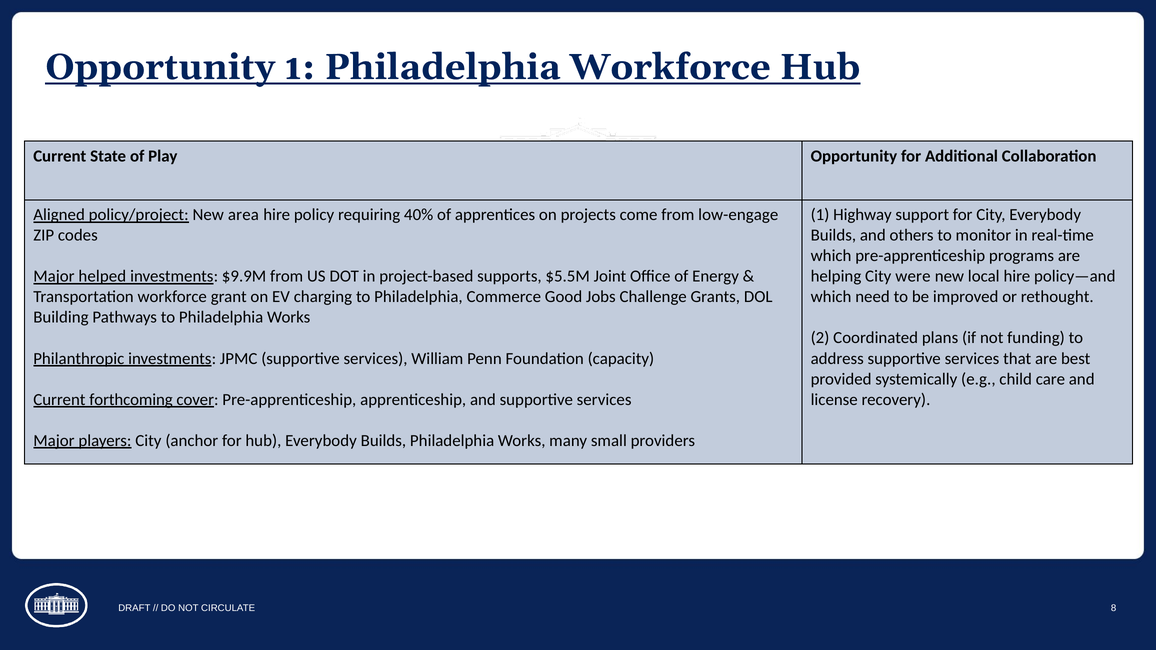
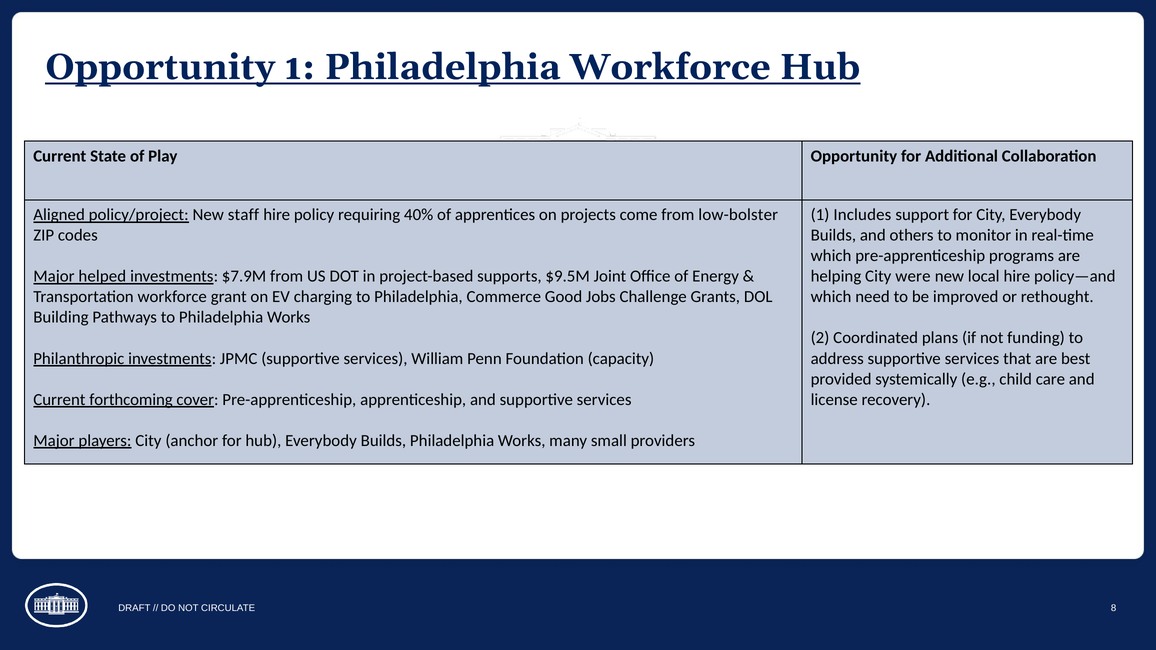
area: area -> staff
low-engage: low-engage -> low-bolster
Highway: Highway -> Includes
$9.9M: $9.9M -> $7.9M
$5.5M: $5.5M -> $9.5M
